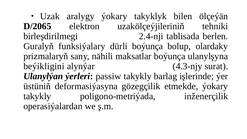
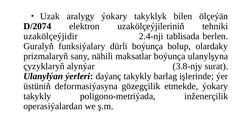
D/2065: D/2065 -> D/2074
birleşdirilmegi: birleşdirilmegi -> uzakölçeýjidir
beýikligini: beýikligini -> çyzyklaryň
4.3-njy: 4.3-njy -> 3.8-njy
passiw: passiw -> daýanç
